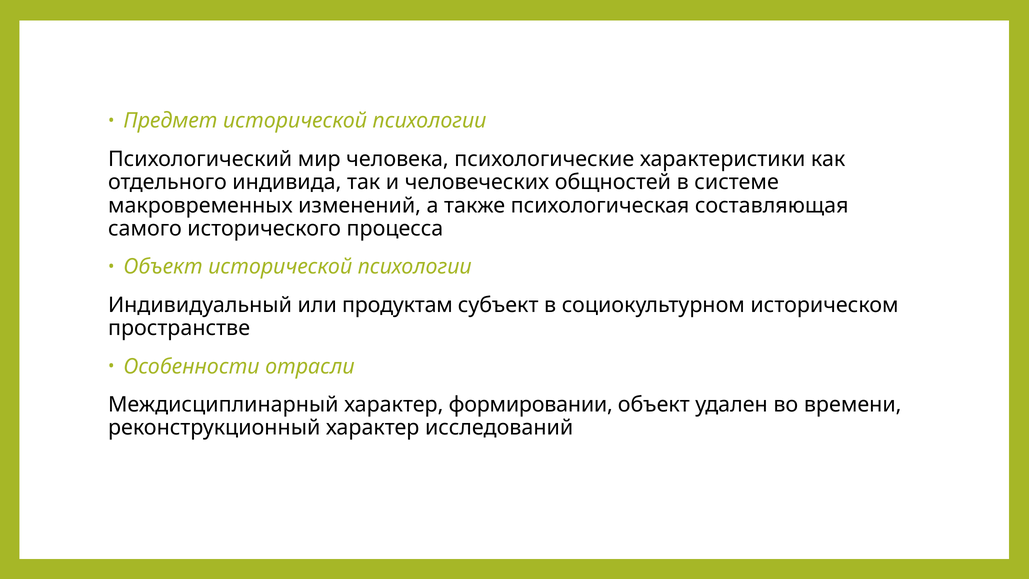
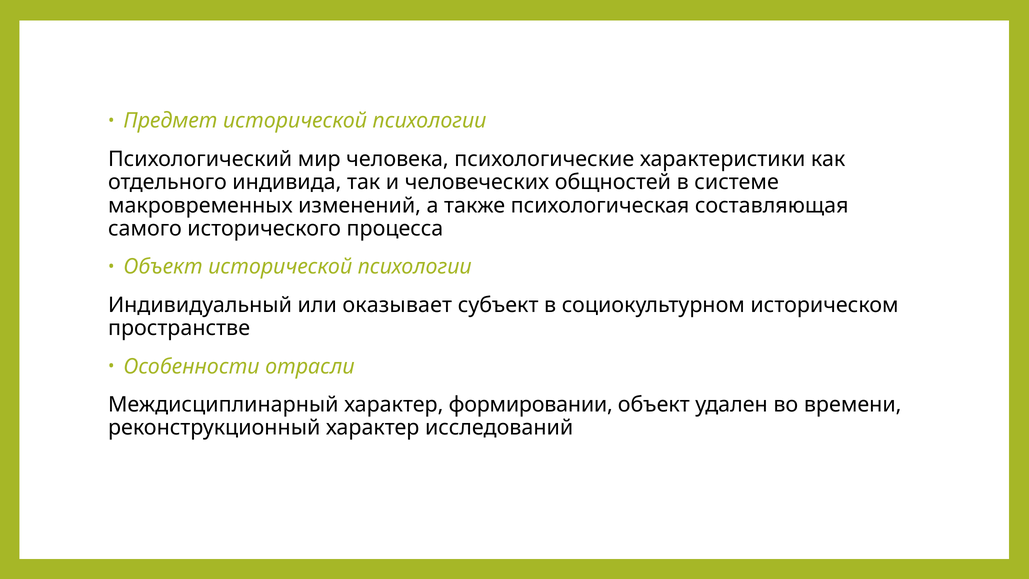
продуктам: продуктам -> оказывает
